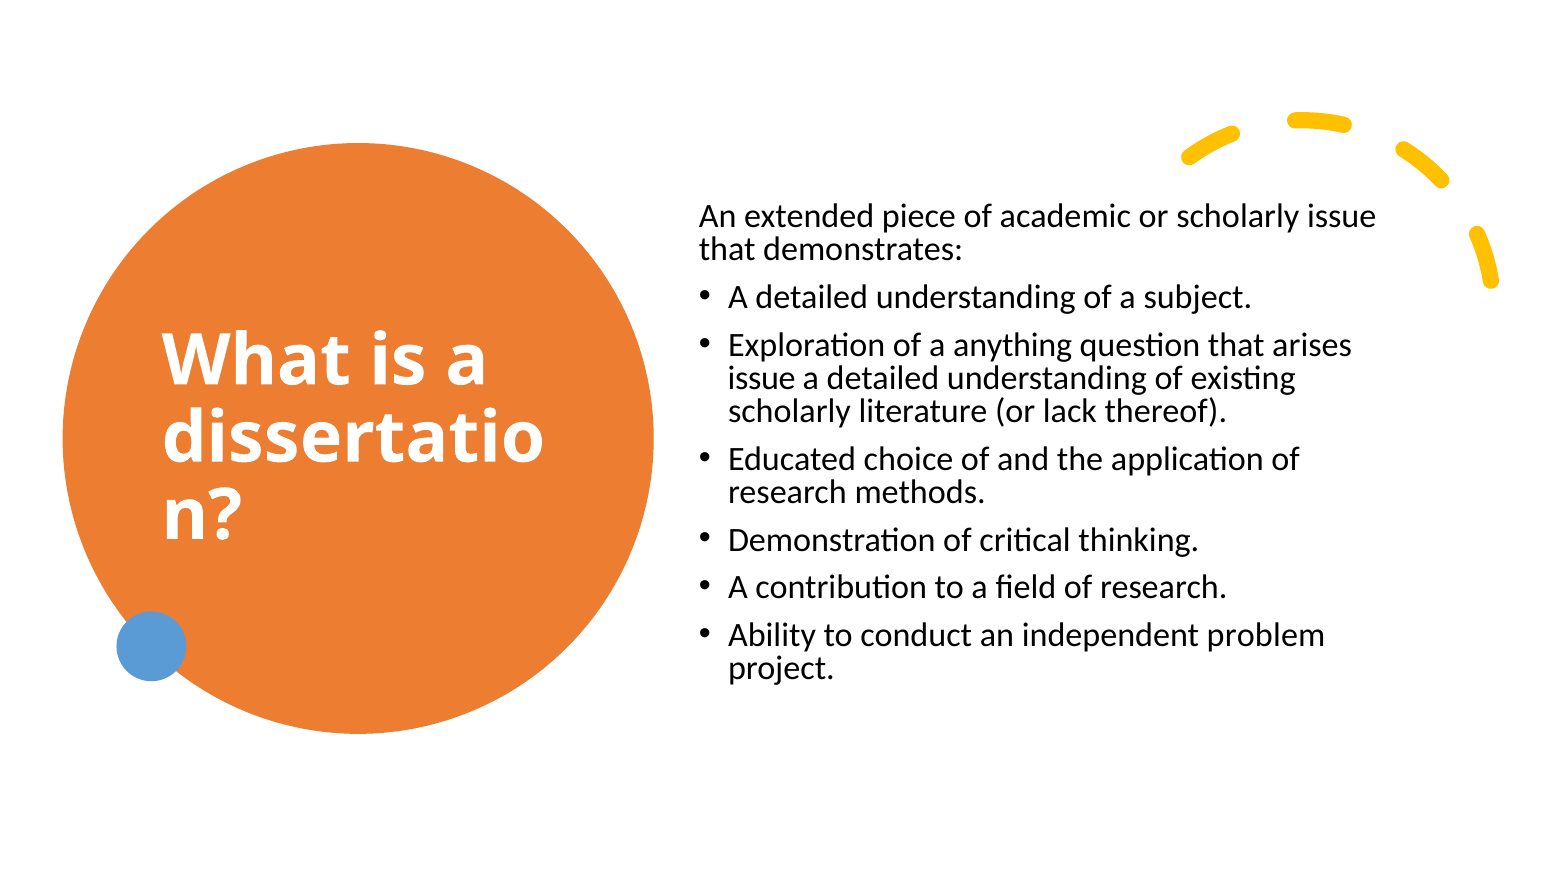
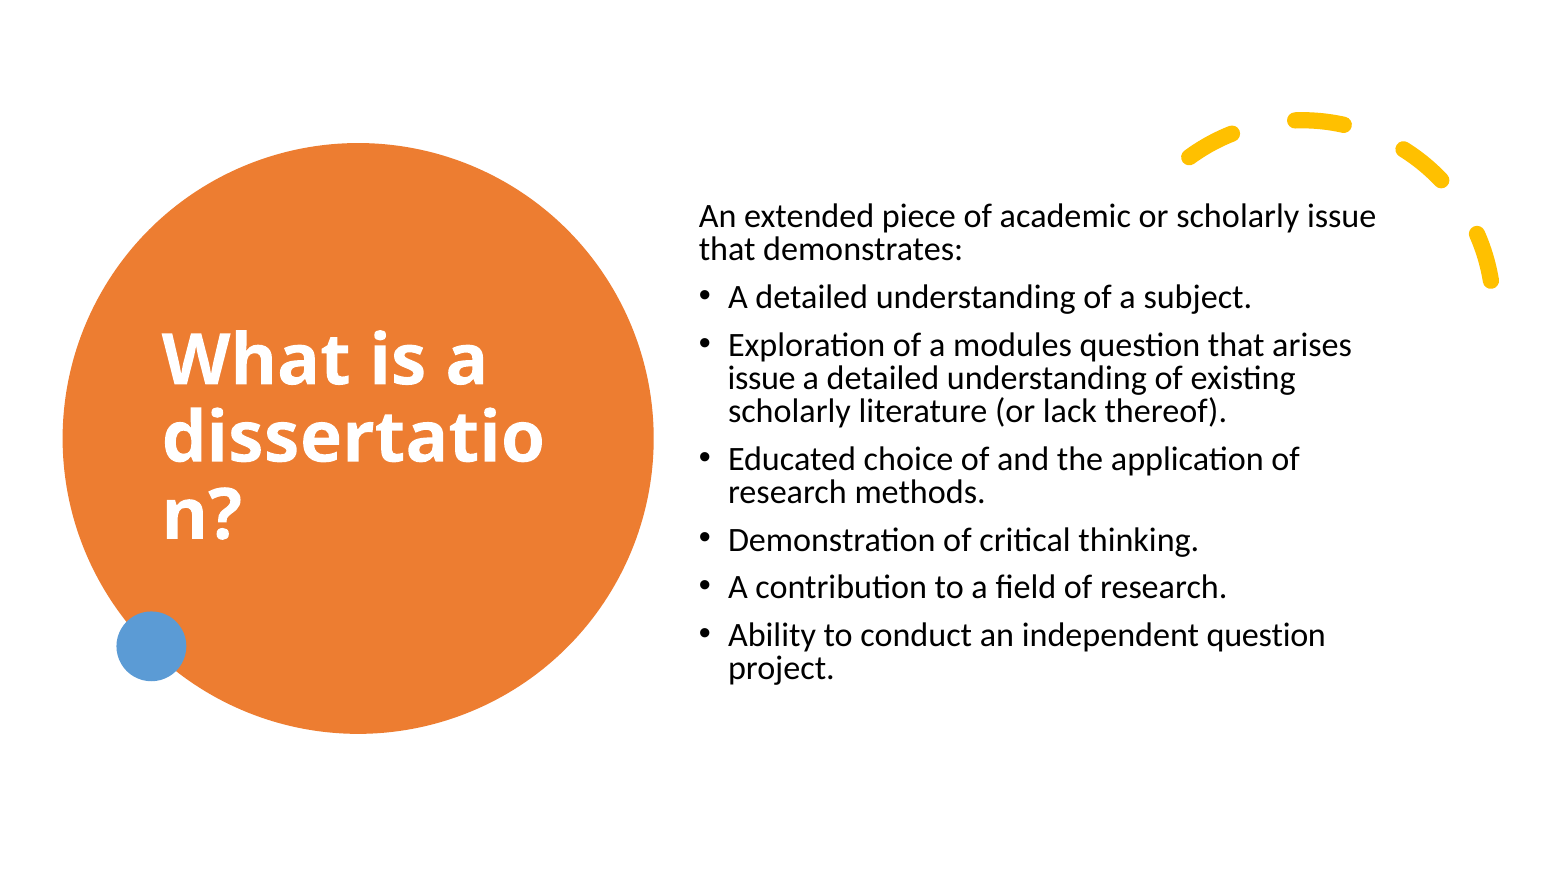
anything: anything -> modules
independent problem: problem -> question
